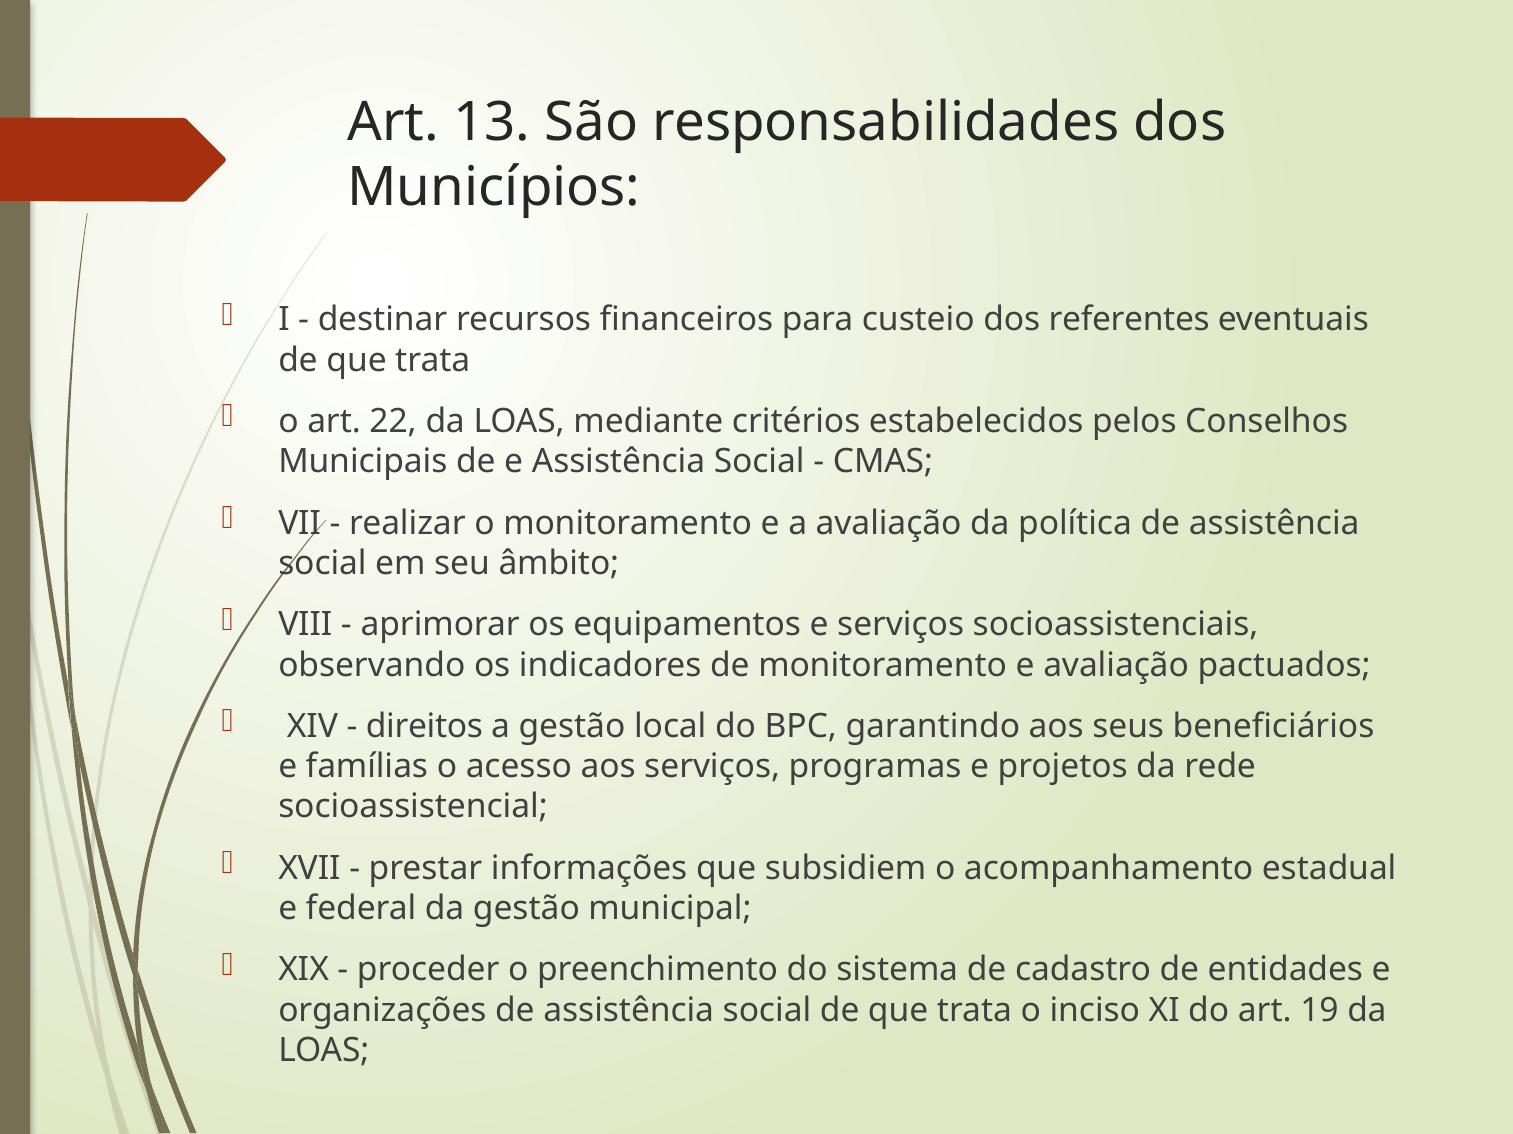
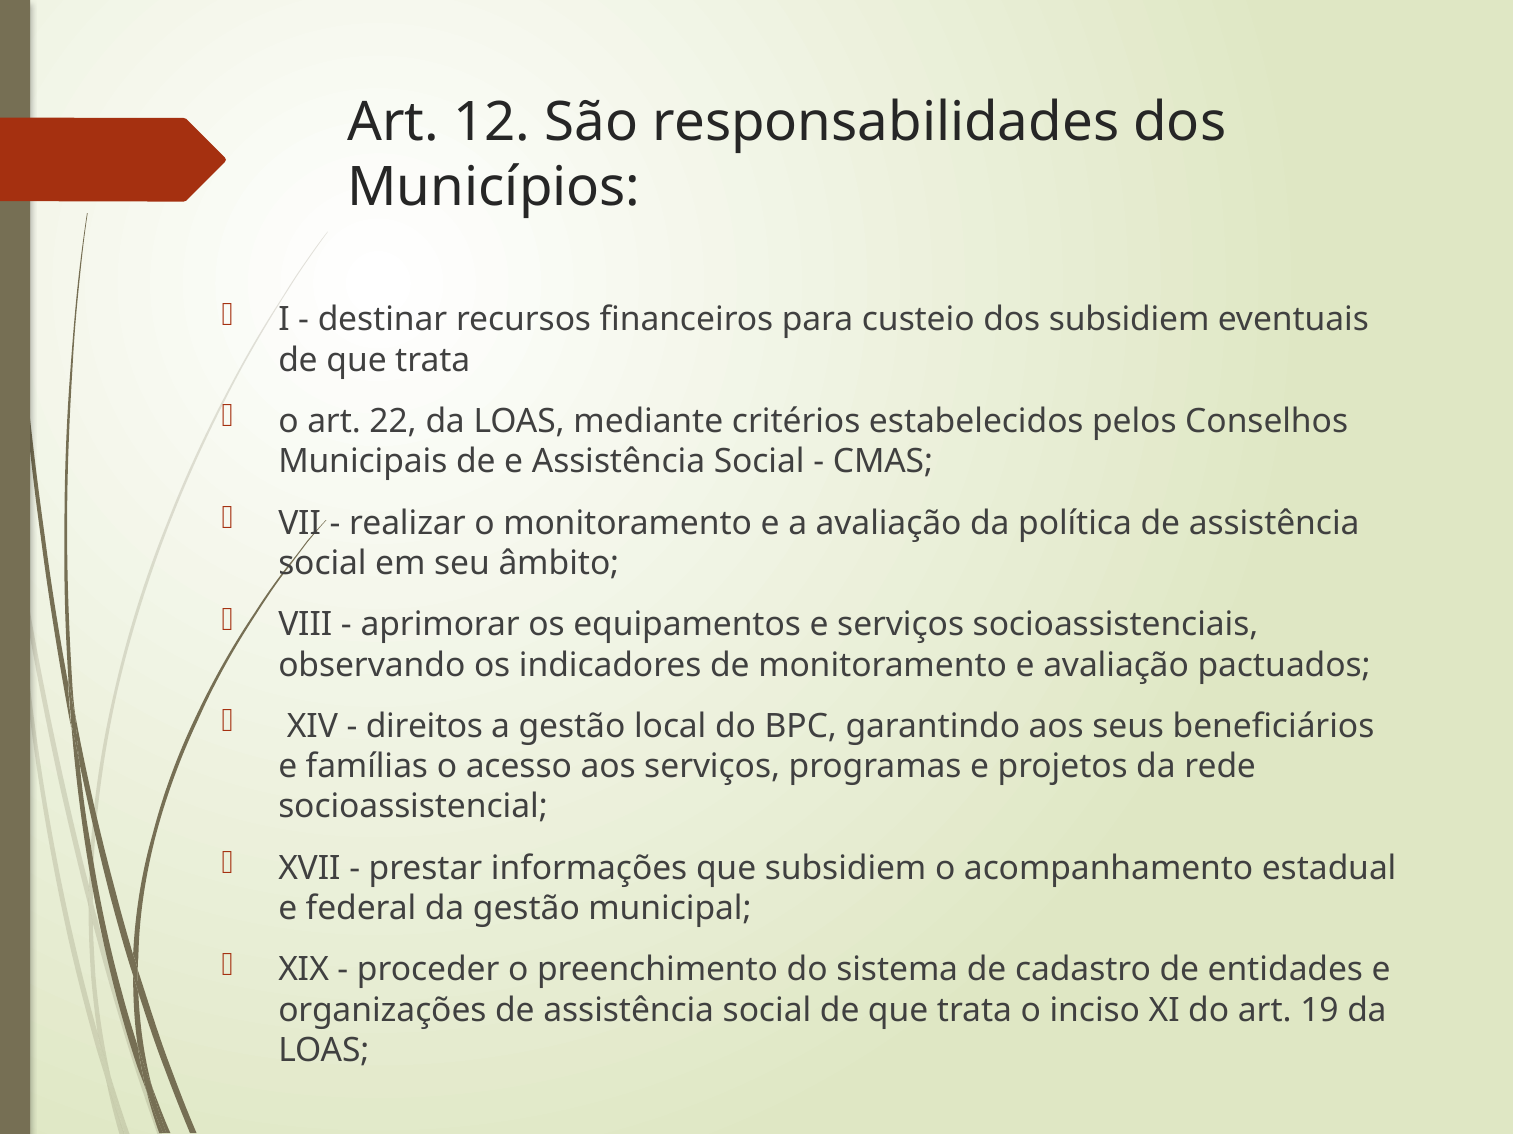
13: 13 -> 12
dos referentes: referentes -> subsidiem
